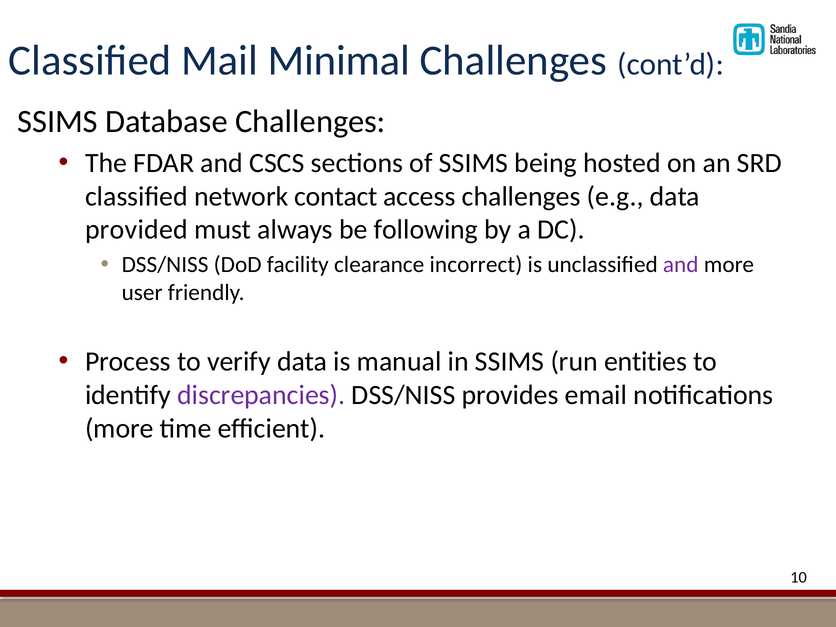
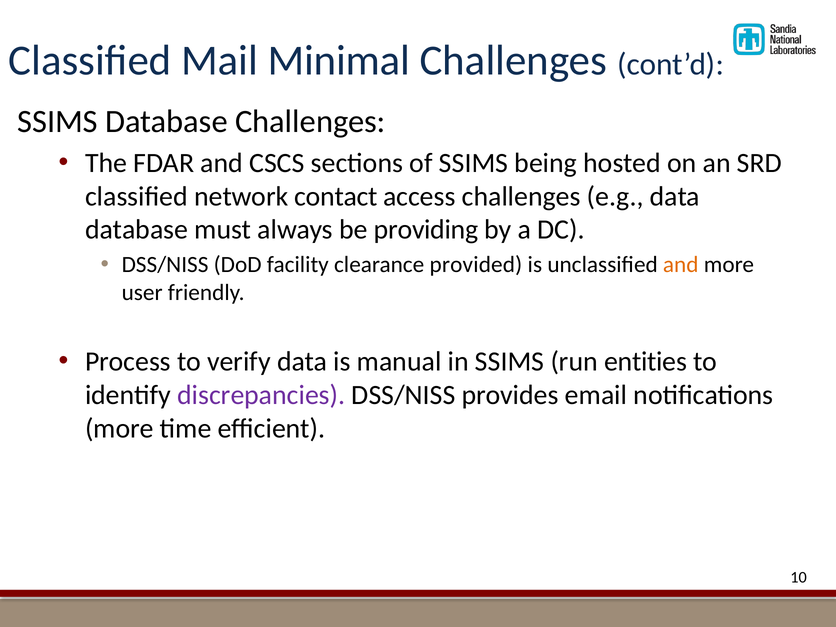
provided at (136, 230): provided -> database
following: following -> providing
incorrect: incorrect -> provided
and at (681, 265) colour: purple -> orange
